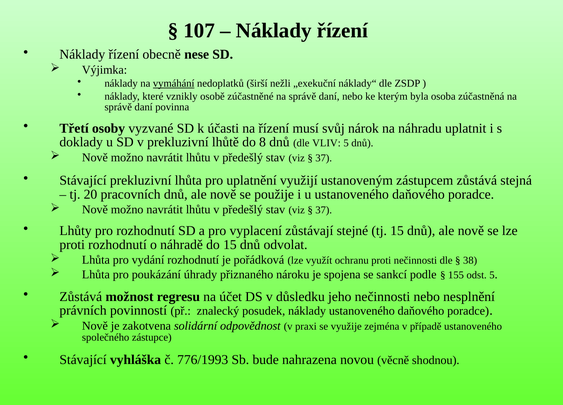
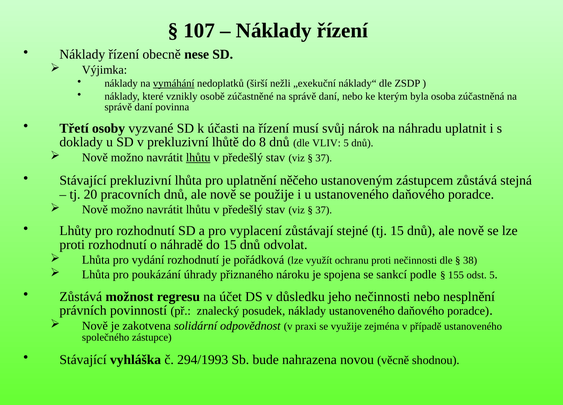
lhůtu at (198, 158) underline: none -> present
využijí: využijí -> něčeho
776/1993: 776/1993 -> 294/1993
